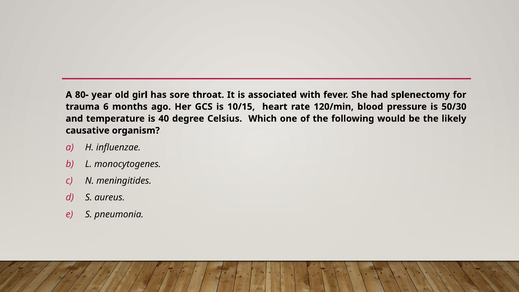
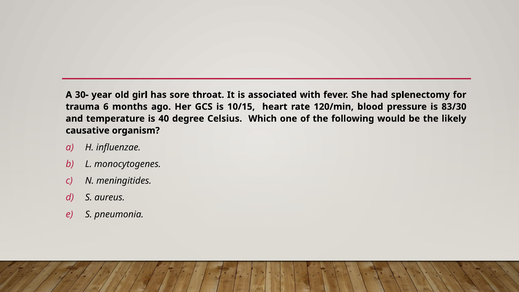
80-: 80- -> 30-
50/30: 50/30 -> 83/30
